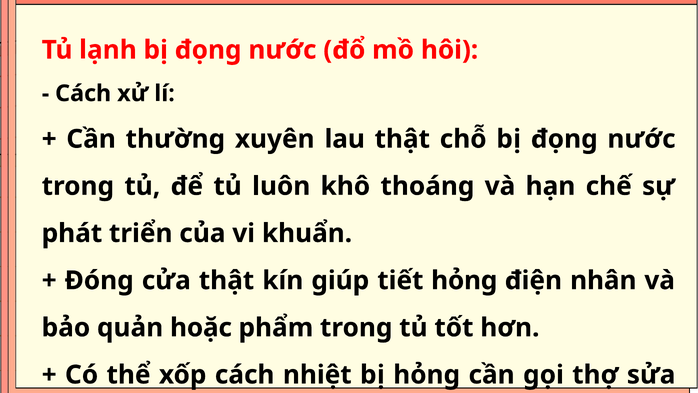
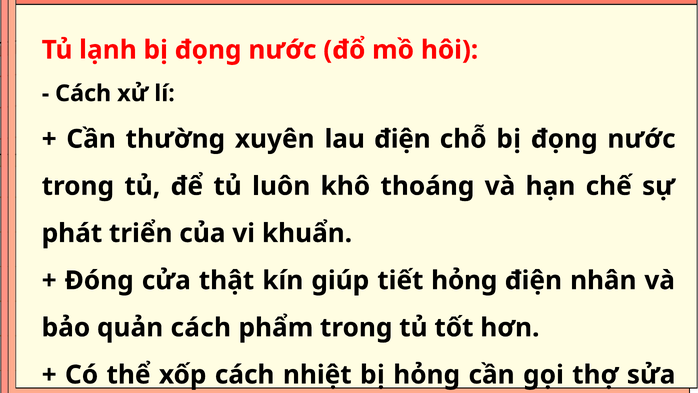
thật at (402, 139): thật -> điện
hoặc at (201, 327): hoặc -> cách
